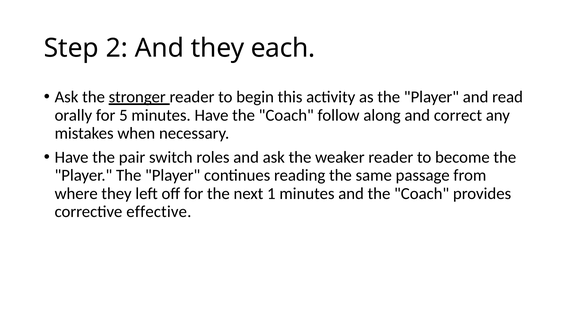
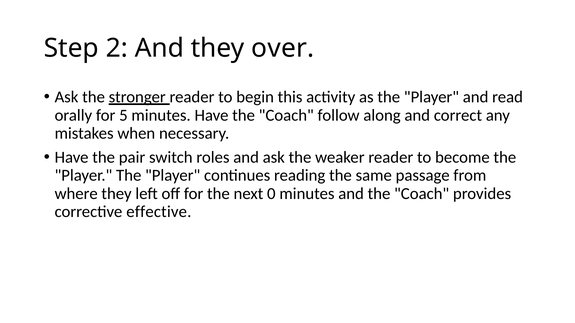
each: each -> over
1: 1 -> 0
